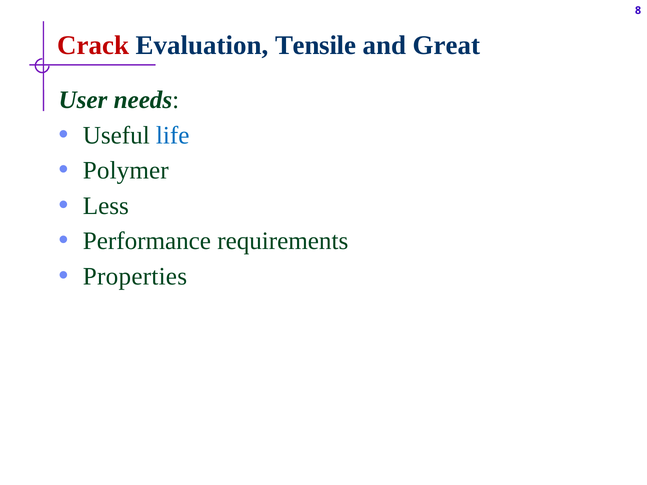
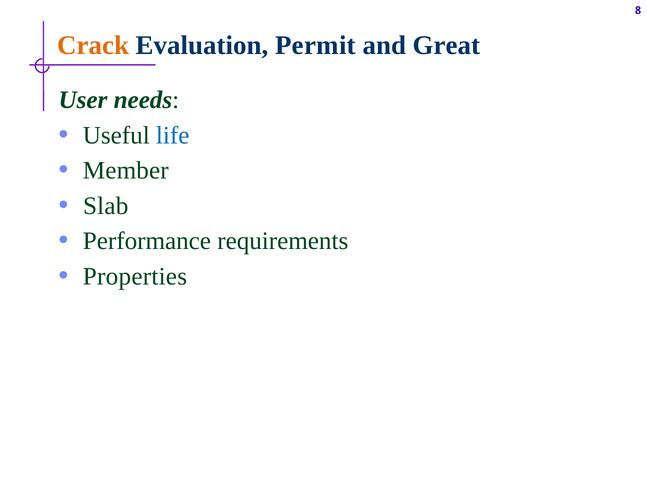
Crack colour: red -> orange
Tensile: Tensile -> Permit
Polymer: Polymer -> Member
Less: Less -> Slab
